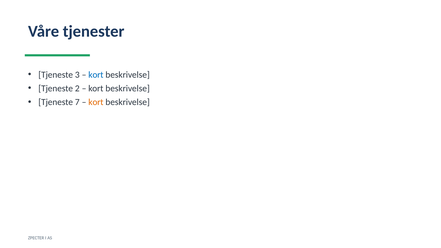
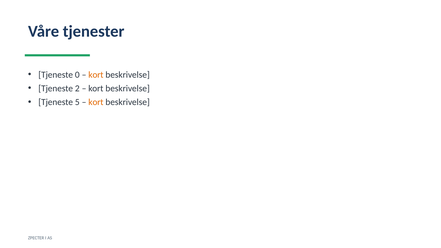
3: 3 -> 0
kort at (96, 75) colour: blue -> orange
7: 7 -> 5
